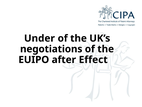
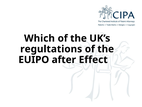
Under: Under -> Which
negotiations: negotiations -> regultations
